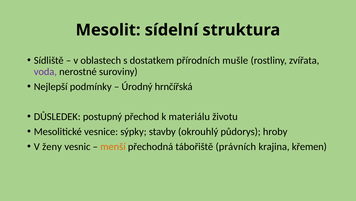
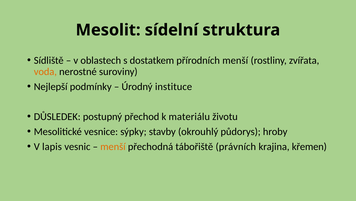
přírodních mušle: mušle -> menší
voda colour: purple -> orange
hrnčířská: hrnčířská -> instituce
ženy: ženy -> lapis
